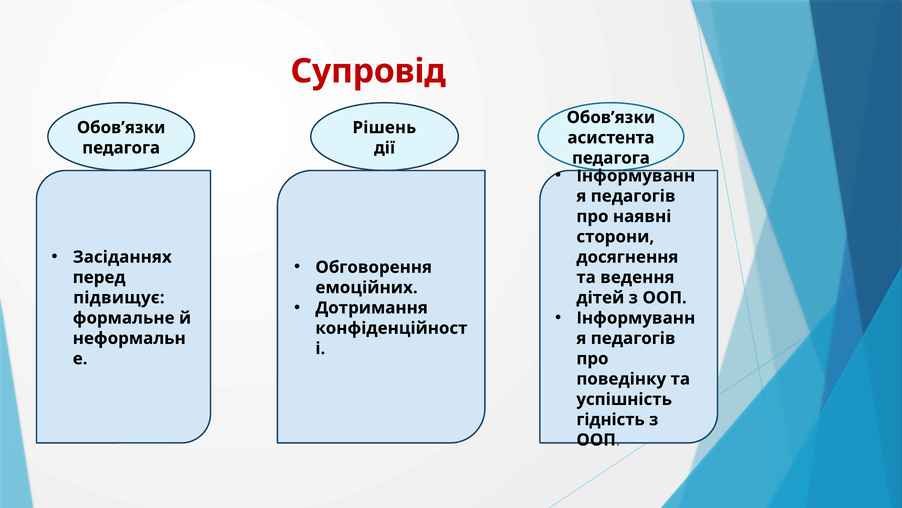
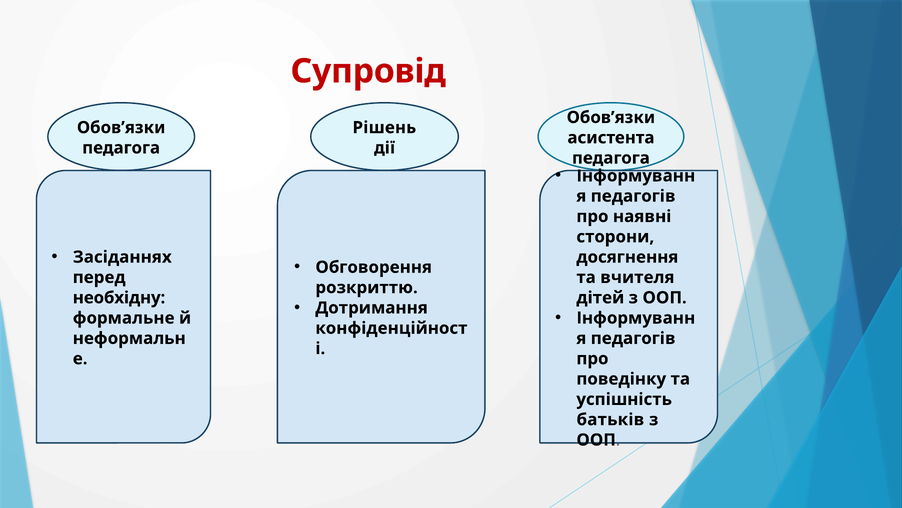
ведення: ведення -> вчителя
емоційних: емоційних -> розкриттю
підвищує: підвищує -> необхідну
гідність: гідність -> батьків
